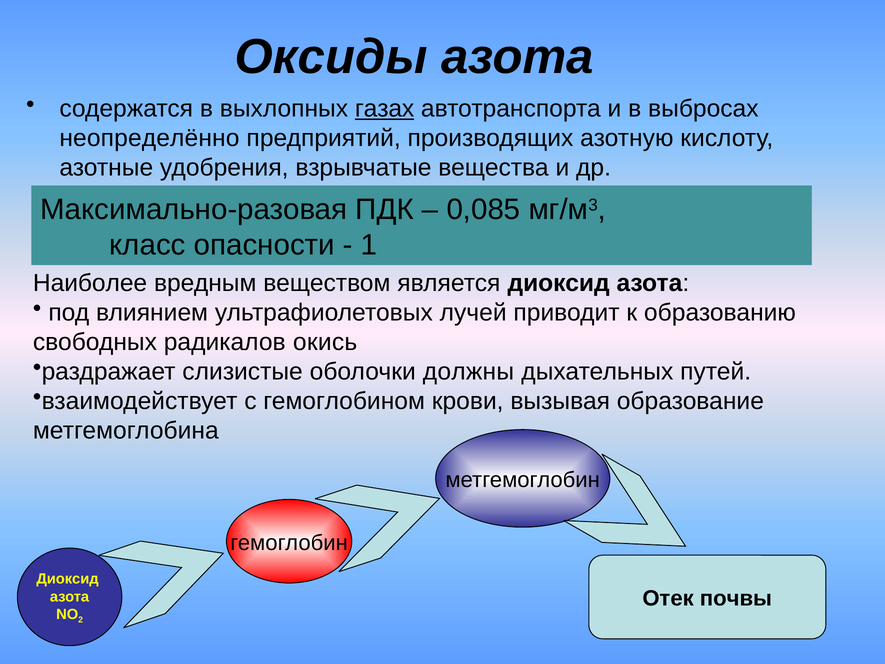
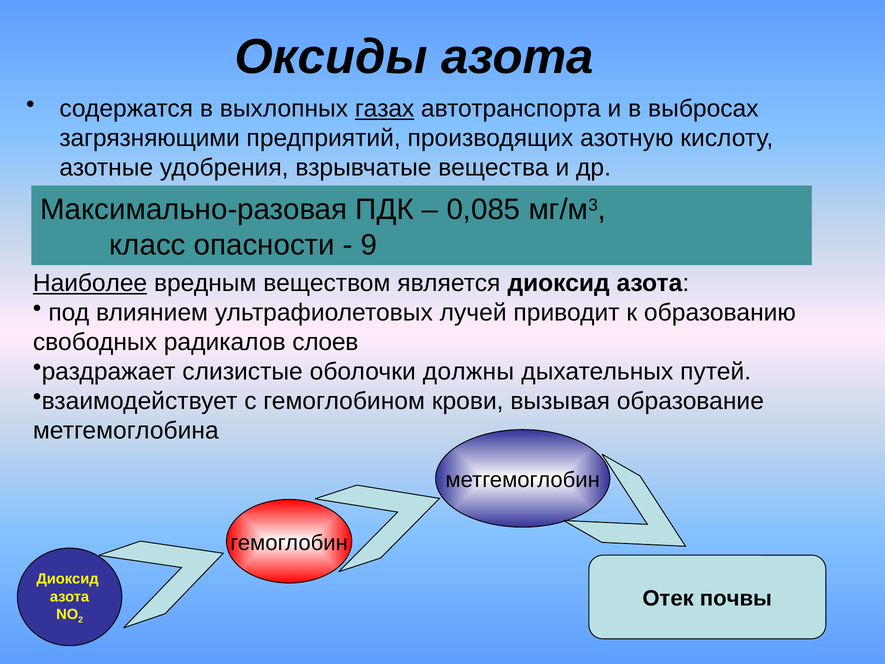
неопределённо: неопределённо -> загрязняющими
1: 1 -> 9
Наиболее underline: none -> present
окись: окись -> слоев
